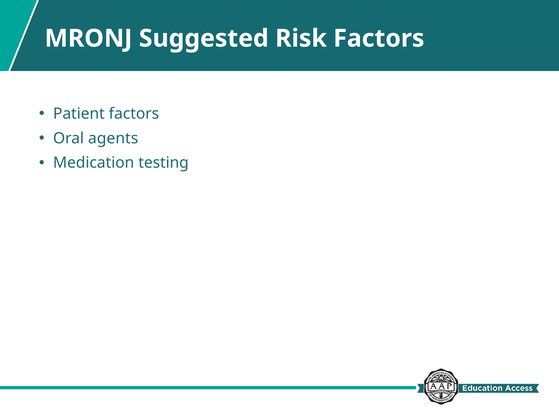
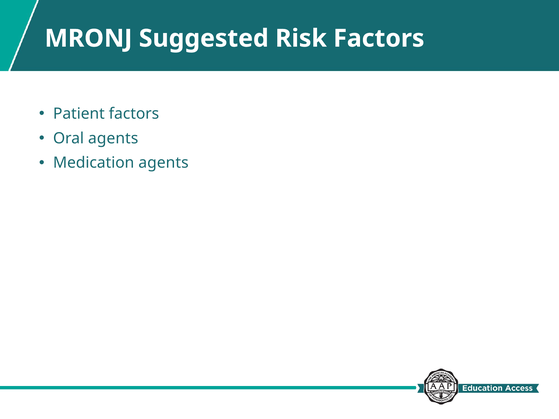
Medication testing: testing -> agents
